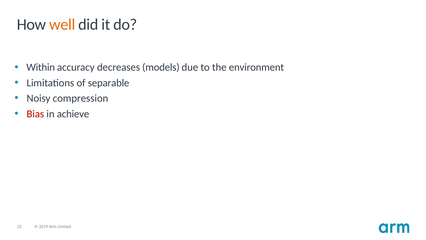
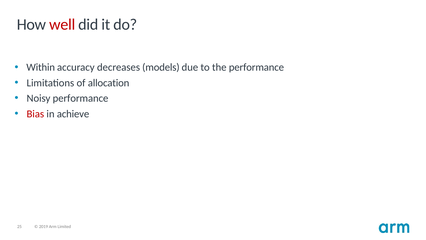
well colour: orange -> red
the environment: environment -> performance
separable: separable -> allocation
Noisy compression: compression -> performance
